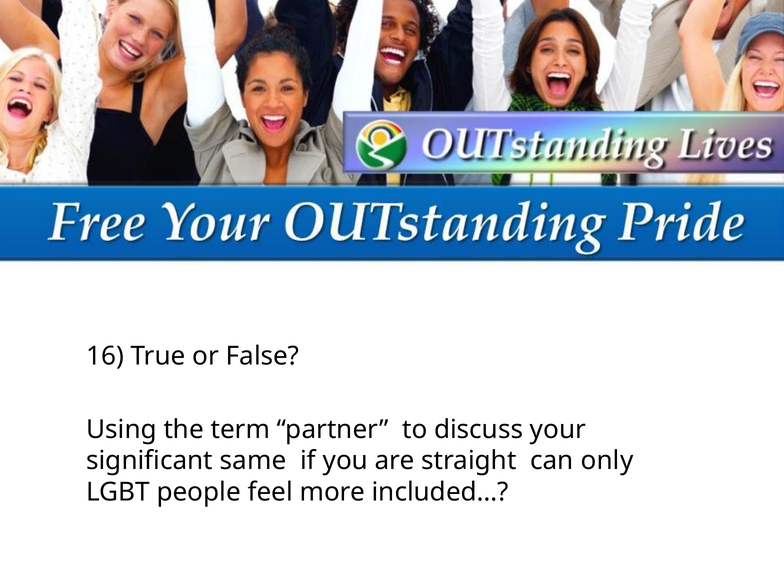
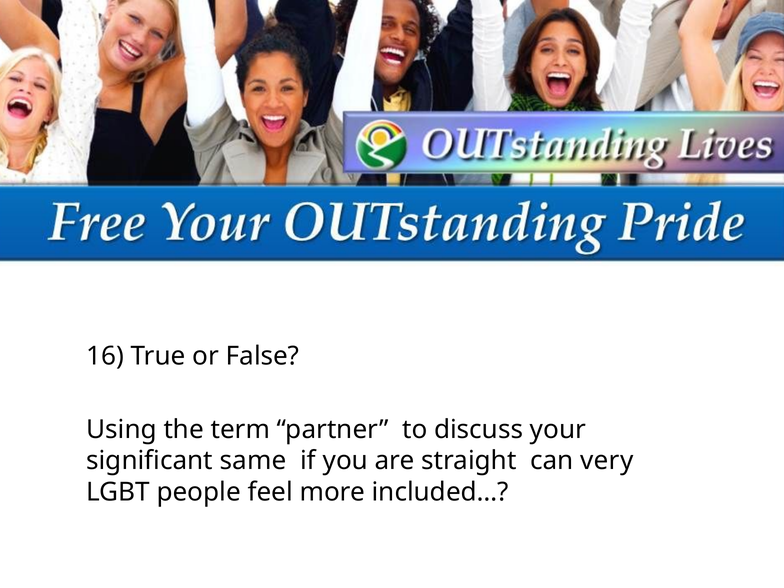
only: only -> very
